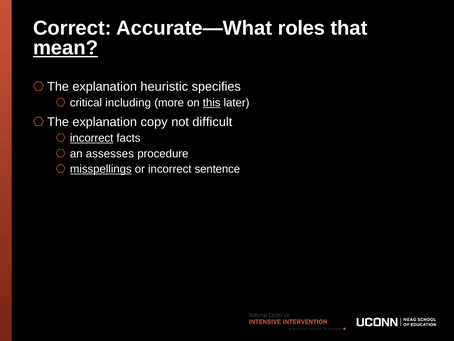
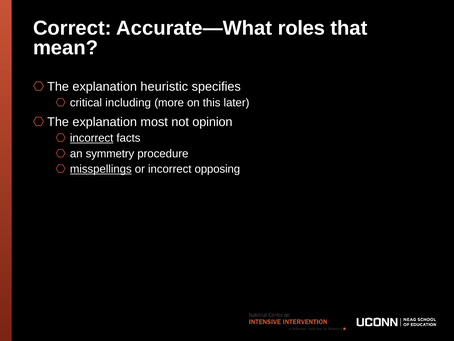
mean underline: present -> none
this underline: present -> none
copy: copy -> most
difficult: difficult -> opinion
assesses: assesses -> symmetry
sentence: sentence -> opposing
